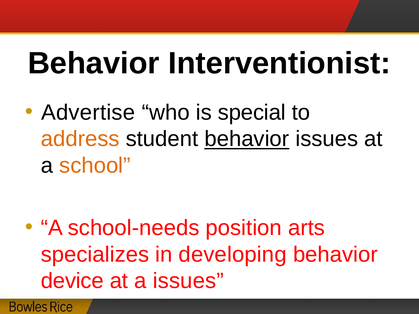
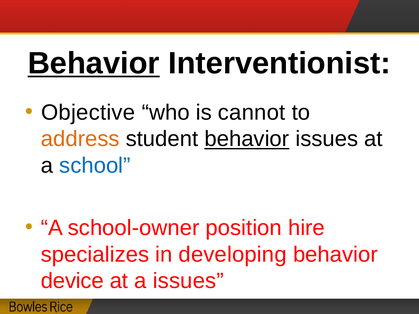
Behavior at (94, 63) underline: none -> present
Advertise: Advertise -> Objective
special: special -> cannot
school colour: orange -> blue
school-needs: school-needs -> school-owner
arts: arts -> hire
